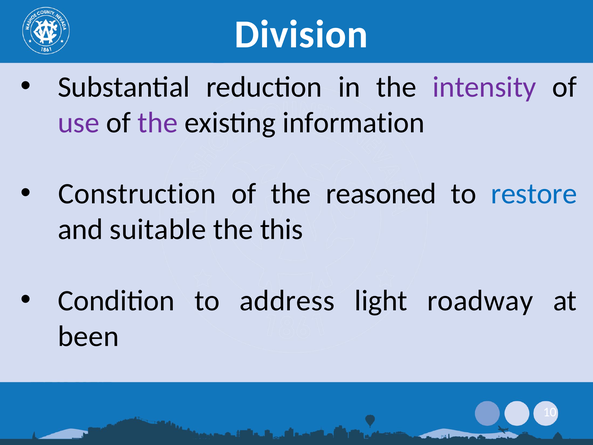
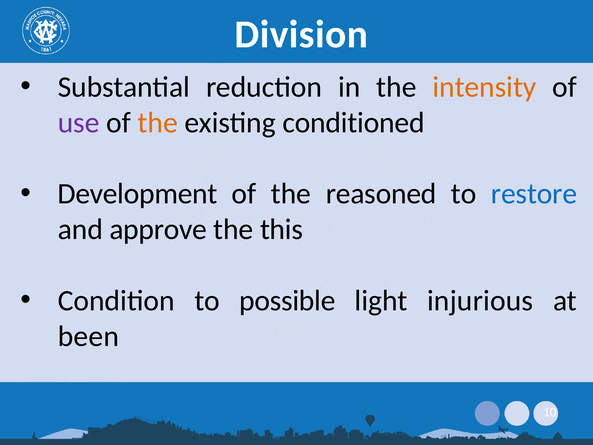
intensity colour: purple -> orange
the at (158, 123) colour: purple -> orange
information: information -> conditioned
Construction: Construction -> Development
suitable: suitable -> approve
address: address -> possible
roadway: roadway -> injurious
